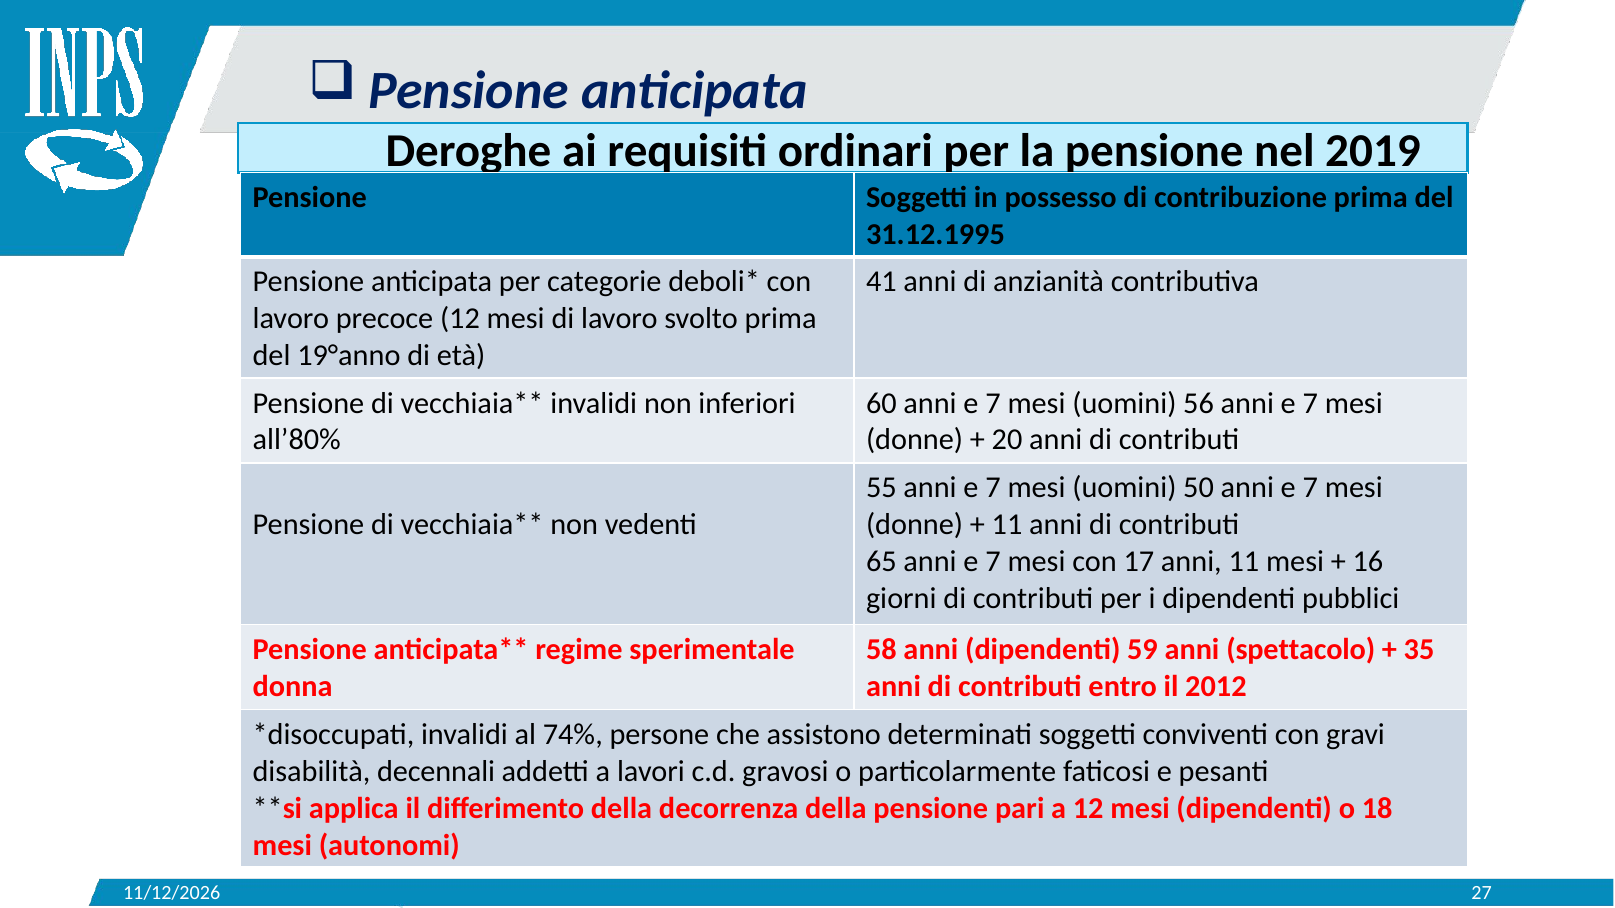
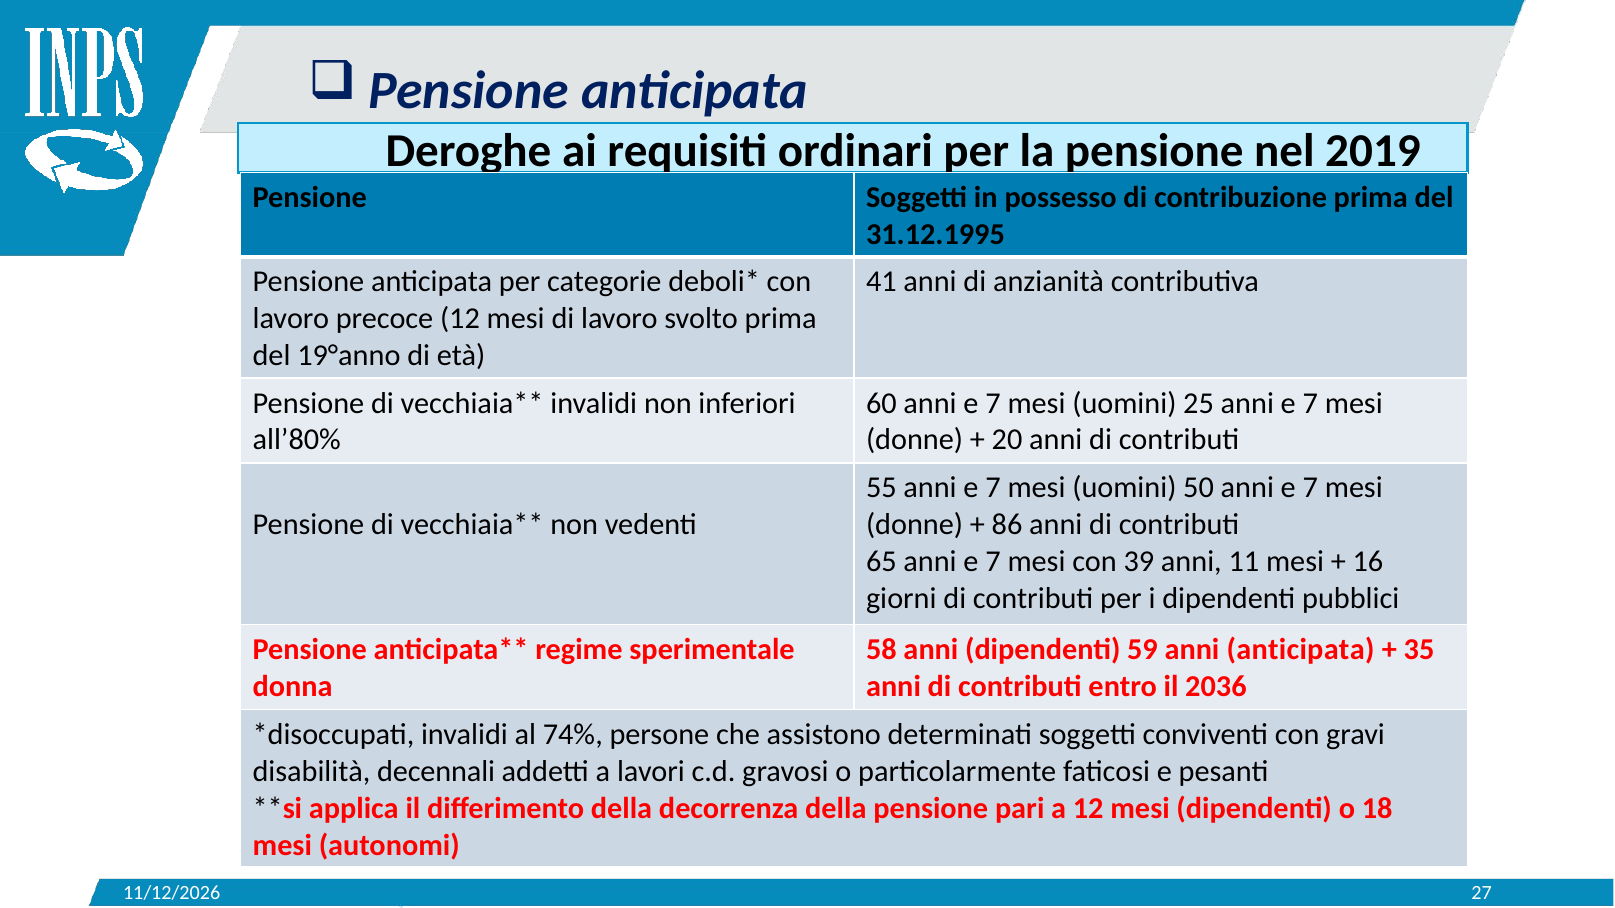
56: 56 -> 25
11 at (1007, 525): 11 -> 86
17: 17 -> 39
anni spettacolo: spettacolo -> anticipata
2012: 2012 -> 2036
